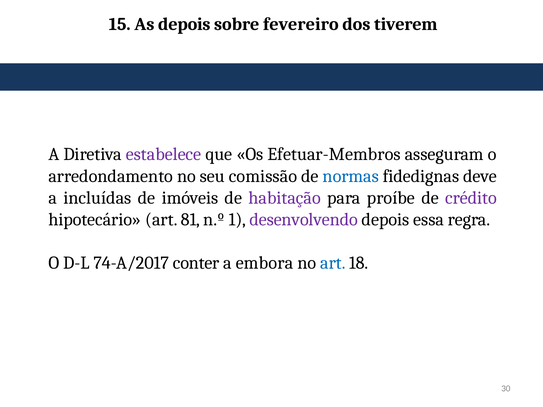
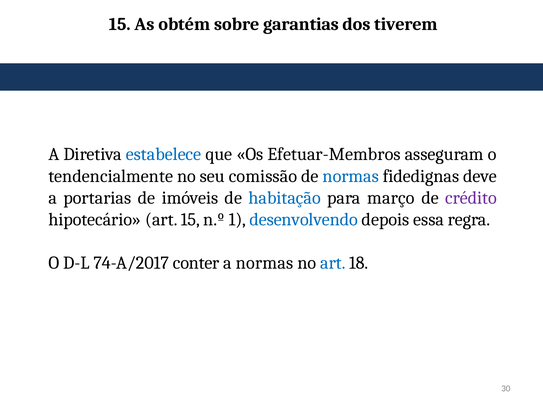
As depois: depois -> obtém
fevereiro: fevereiro -> garantias
estabelece colour: purple -> blue
arredondamento: arredondamento -> tendencialmente
incluídas: incluídas -> portarias
habitação colour: purple -> blue
proíbe: proíbe -> março
art 81: 81 -> 15
desenvolvendo colour: purple -> blue
a embora: embora -> normas
